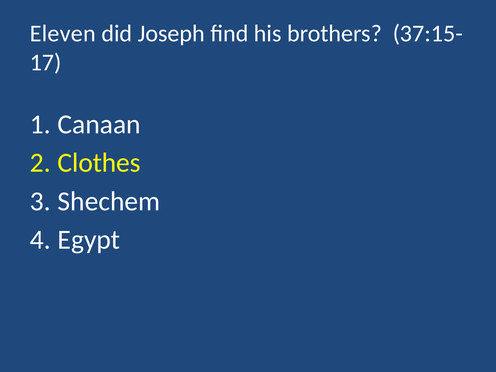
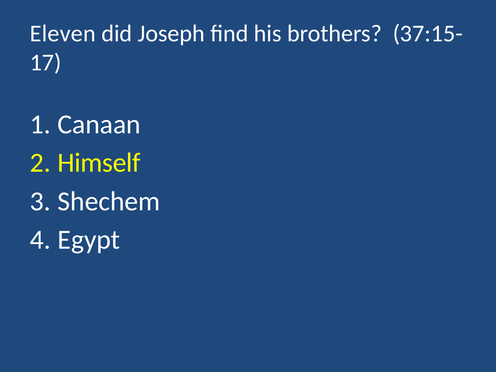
Clothes: Clothes -> Himself
